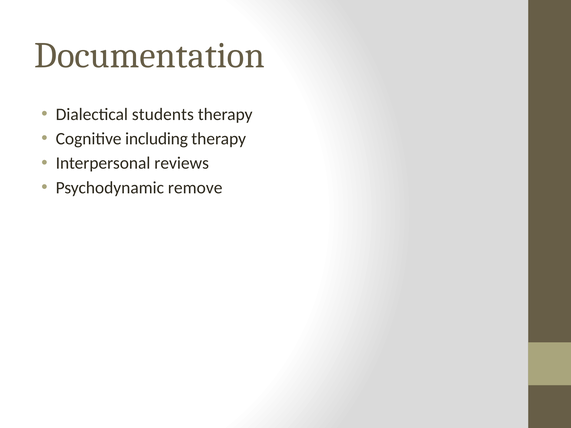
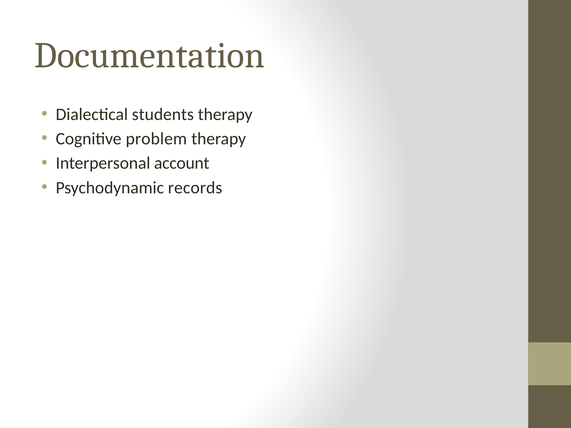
including: including -> problem
reviews: reviews -> account
remove: remove -> records
